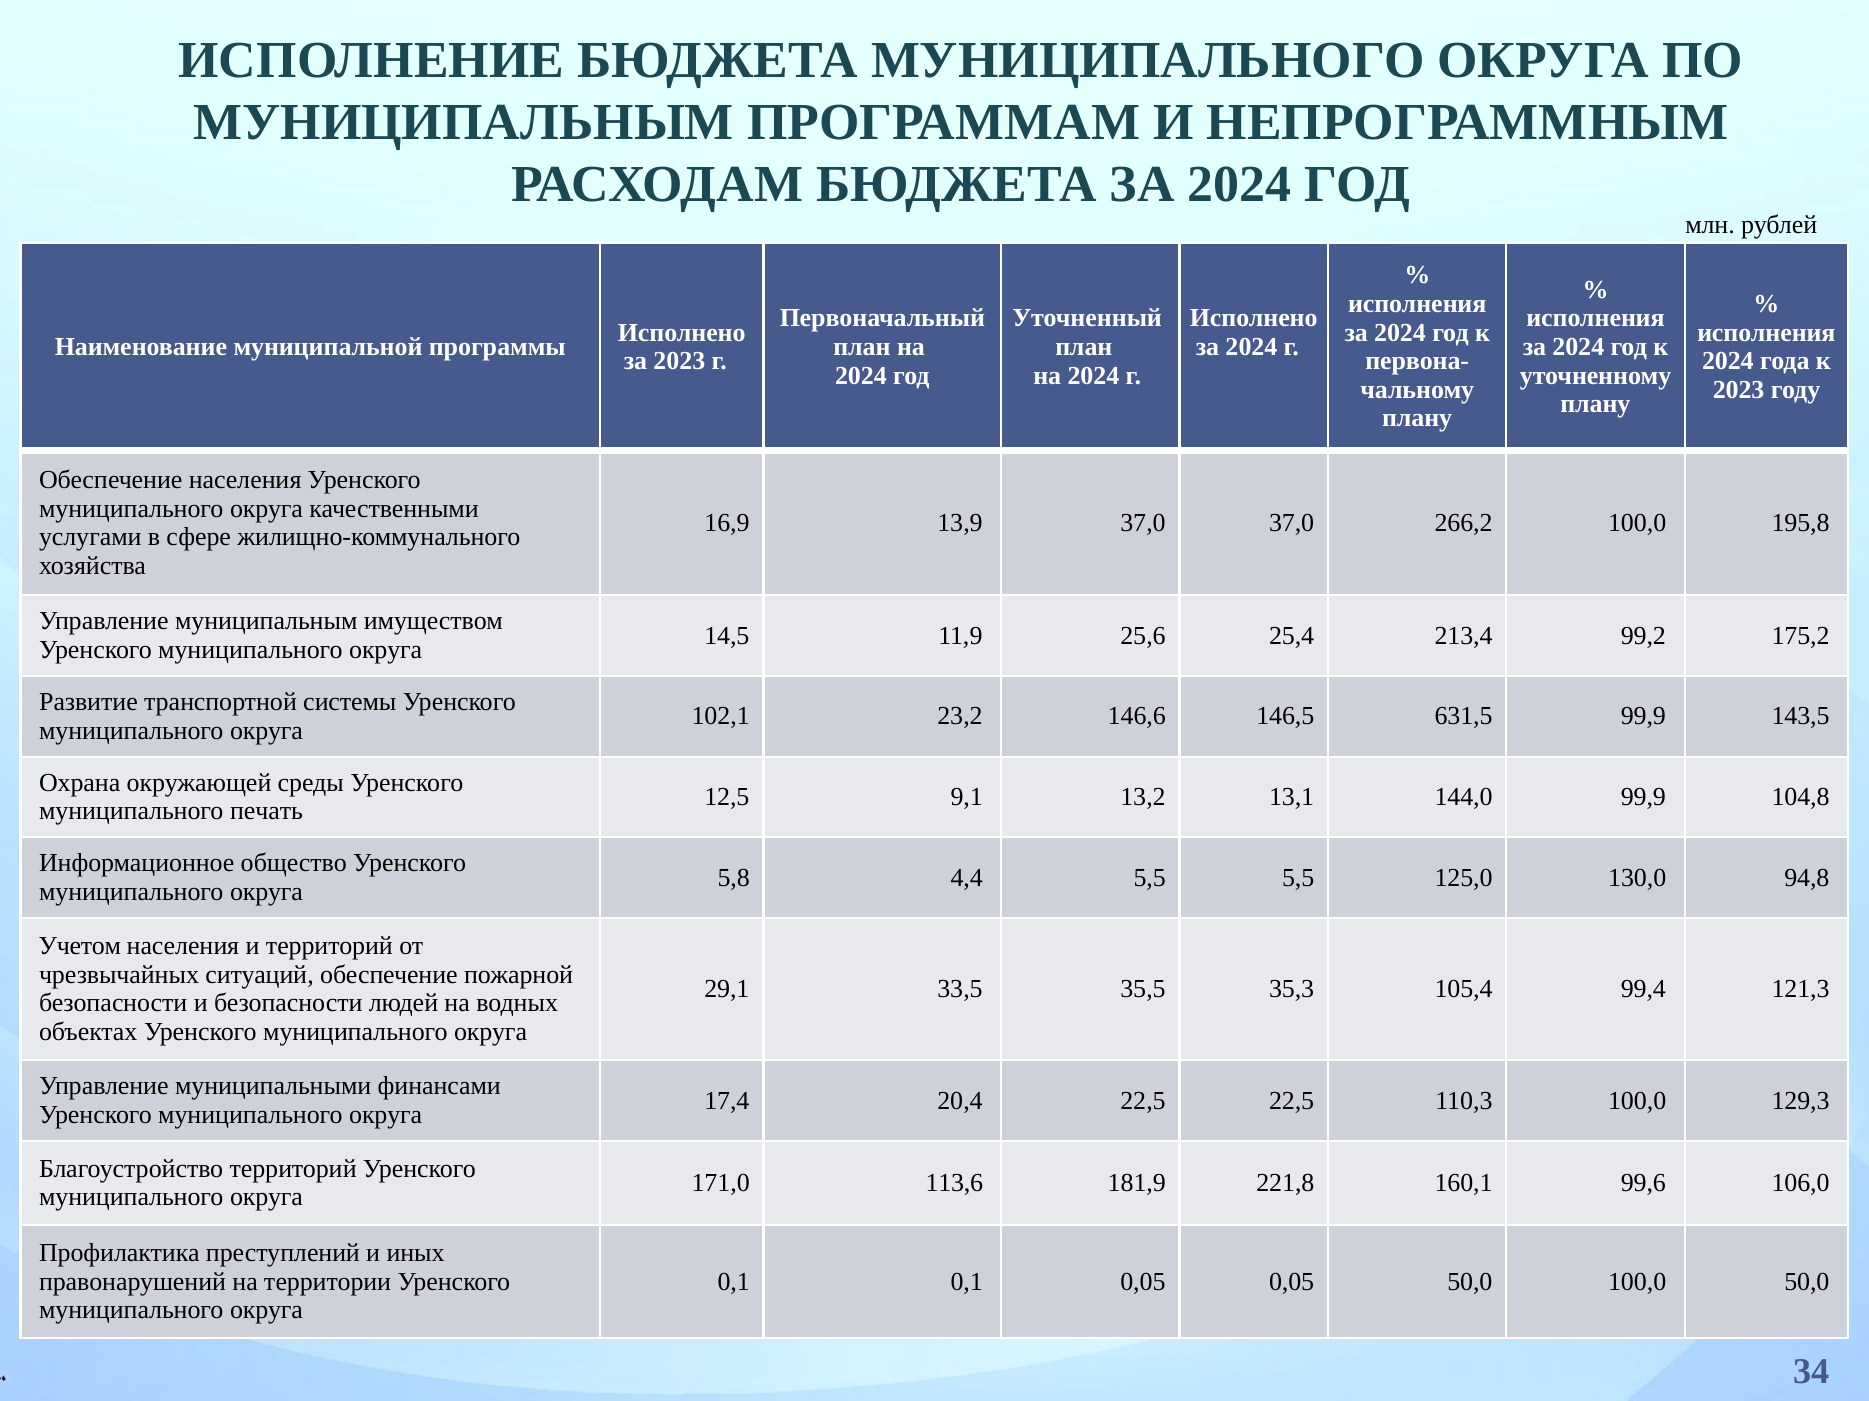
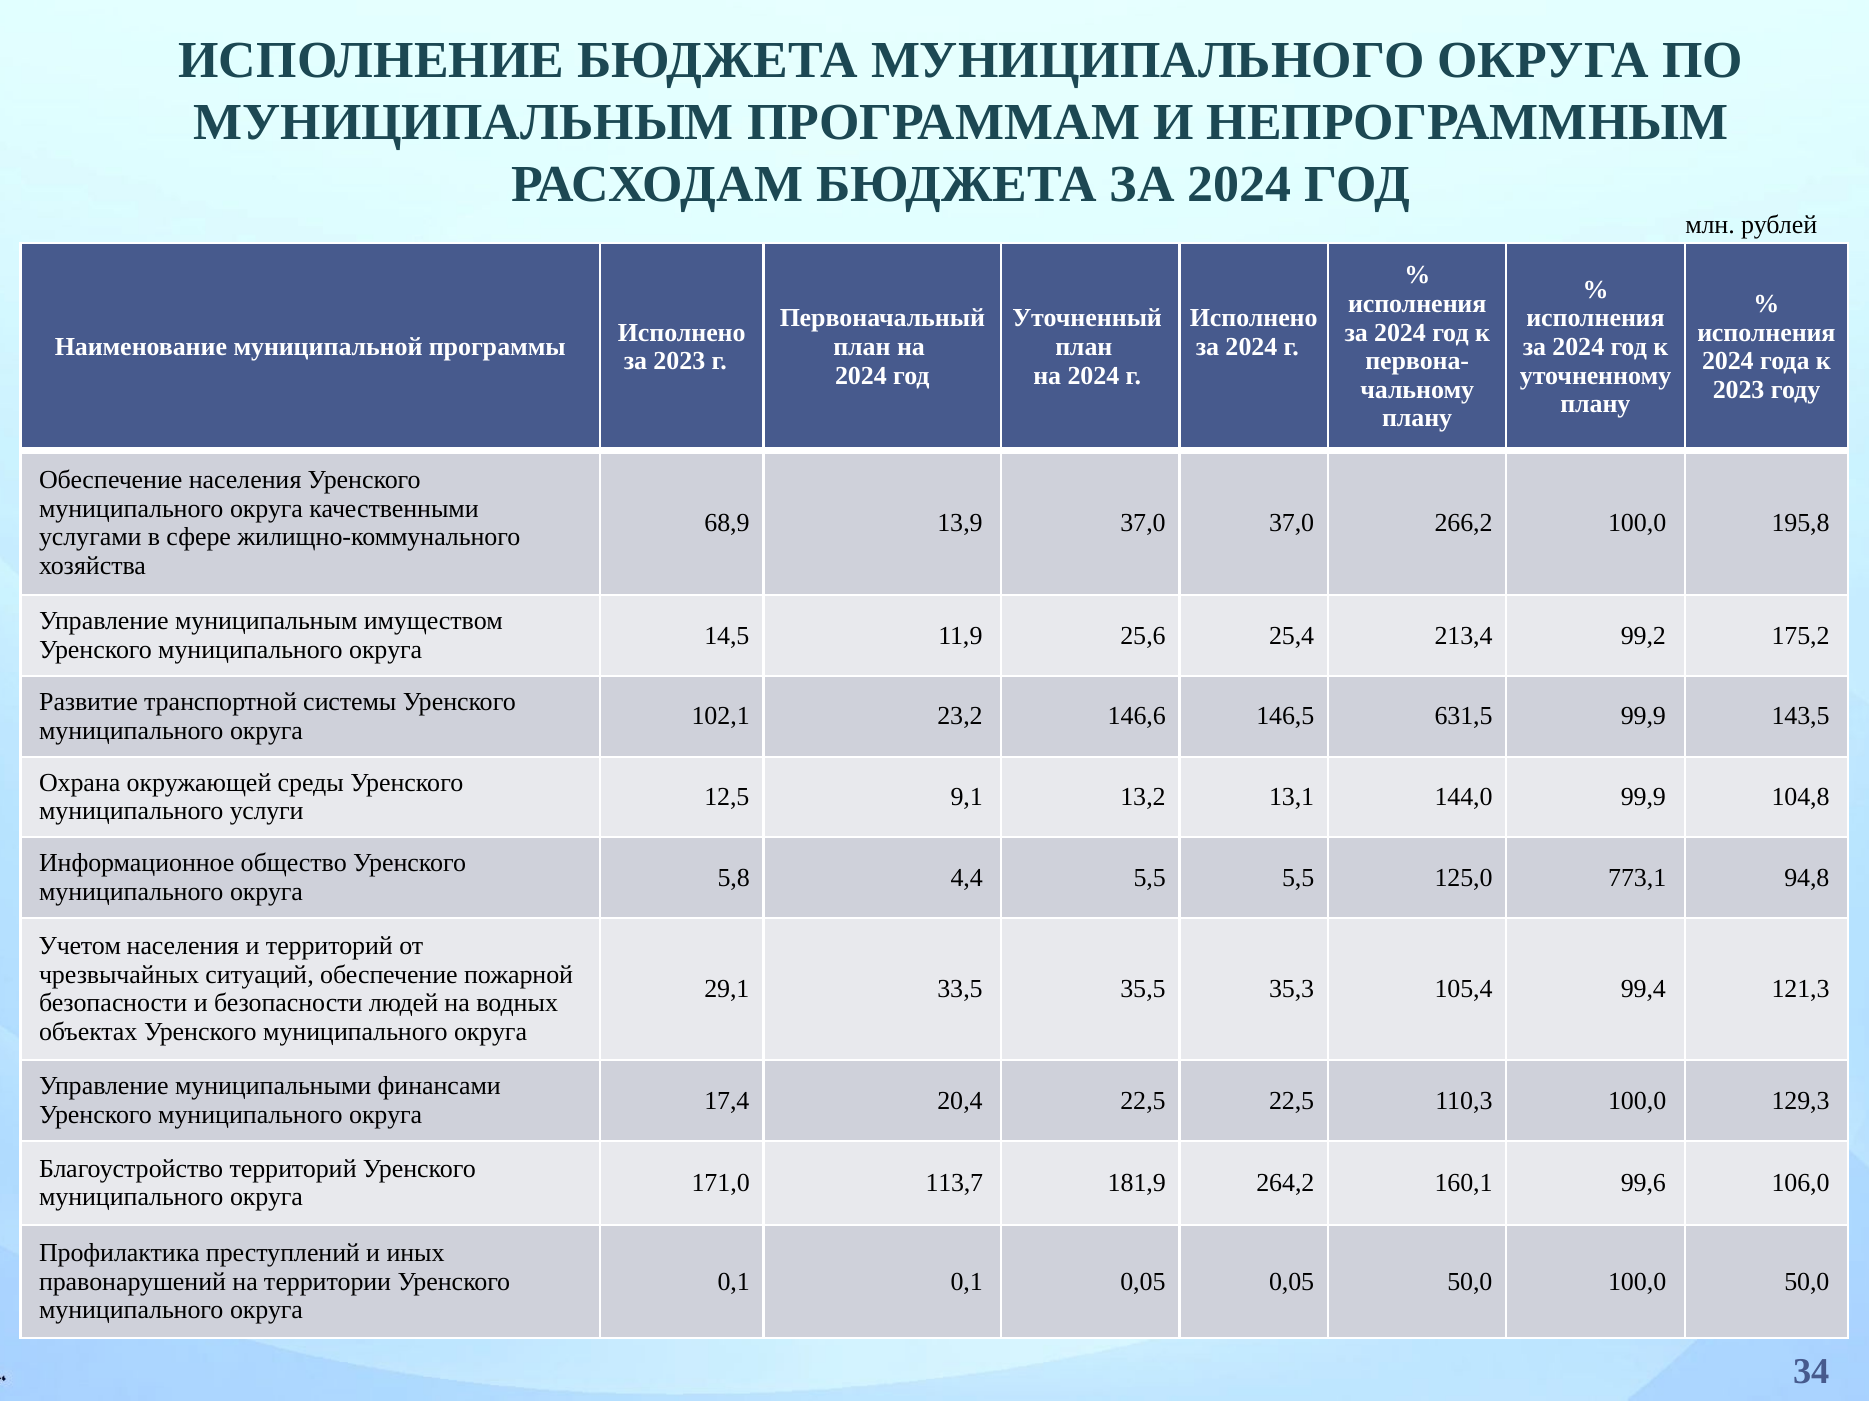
16,9: 16,9 -> 68,9
печать: печать -> услуги
130,0: 130,0 -> 773,1
113,6: 113,6 -> 113,7
221,8: 221,8 -> 264,2
